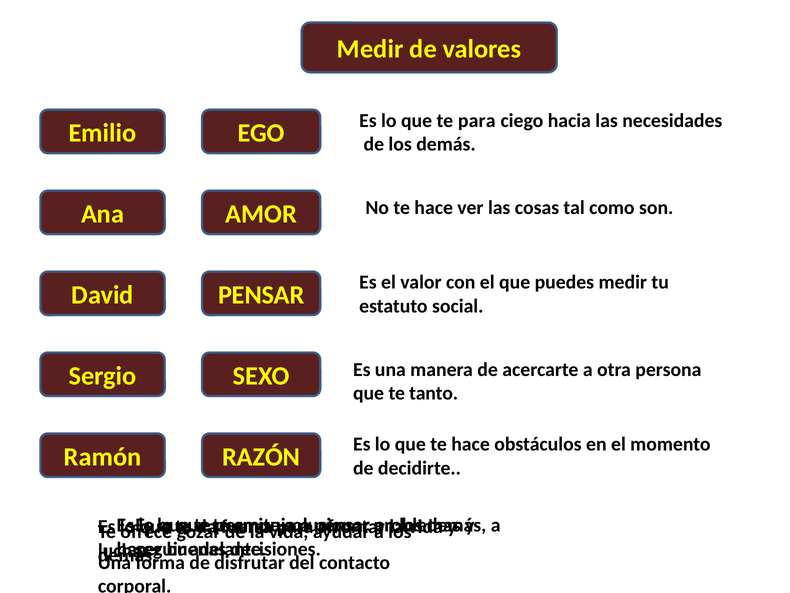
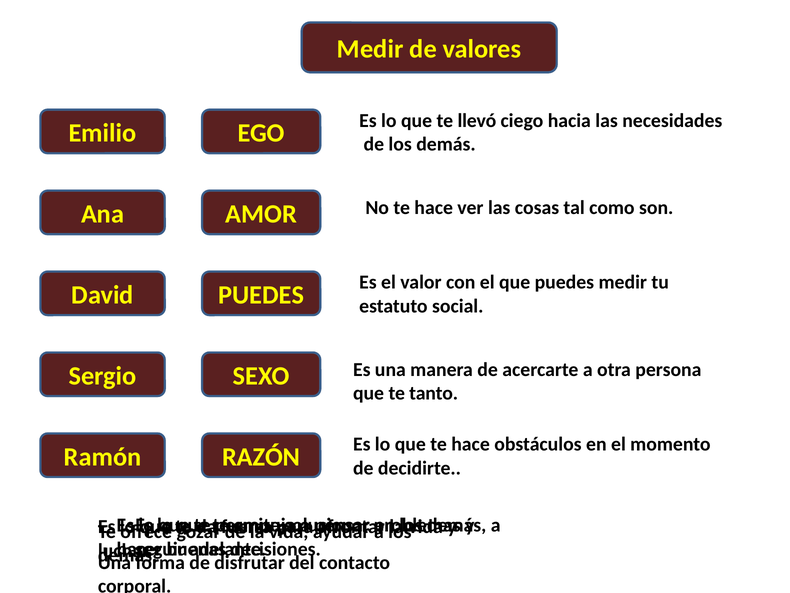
te para: para -> llevó
PENSAR at (261, 295): PENSAR -> PUEDES
